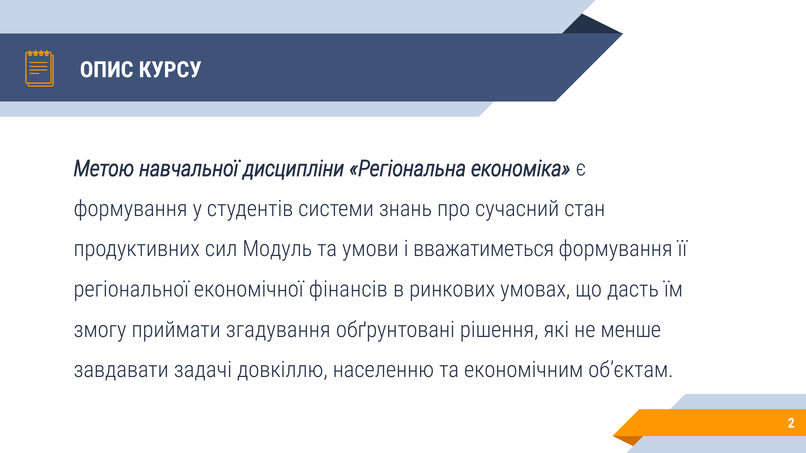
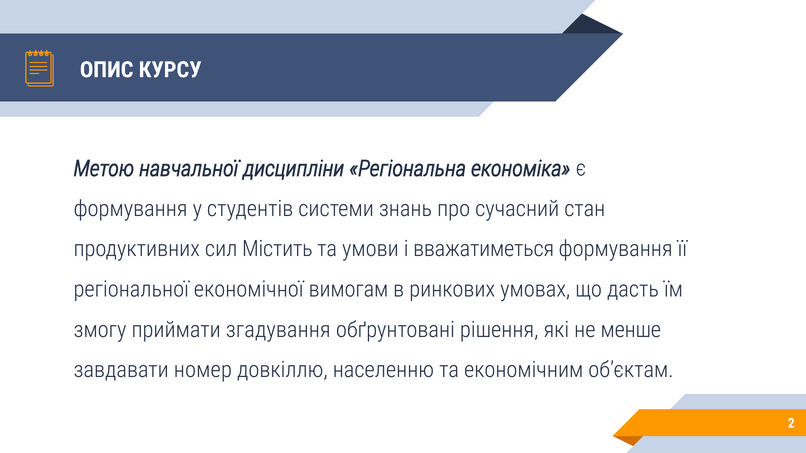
Модуль: Модуль -> Містить
фінансів: фінансів -> вимогам
задачі: задачі -> номер
